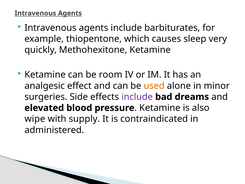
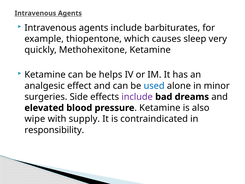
room: room -> helps
used colour: orange -> blue
administered: administered -> responsibility
